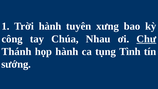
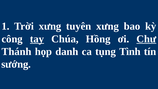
Trời hành: hành -> xưng
tay underline: none -> present
Nhau: Nhau -> Hồng
họp hành: hành -> danh
